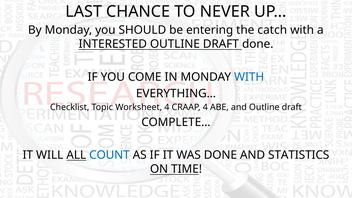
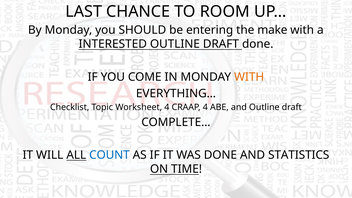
NEVER: NEVER -> ROOM
catch: catch -> make
WITH at (249, 77) colour: blue -> orange
